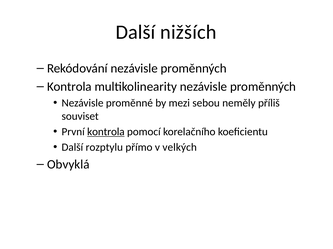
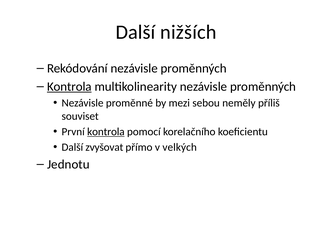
Kontrola at (69, 87) underline: none -> present
rozptylu: rozptylu -> zvyšovat
Obvyklá: Obvyklá -> Jednotu
